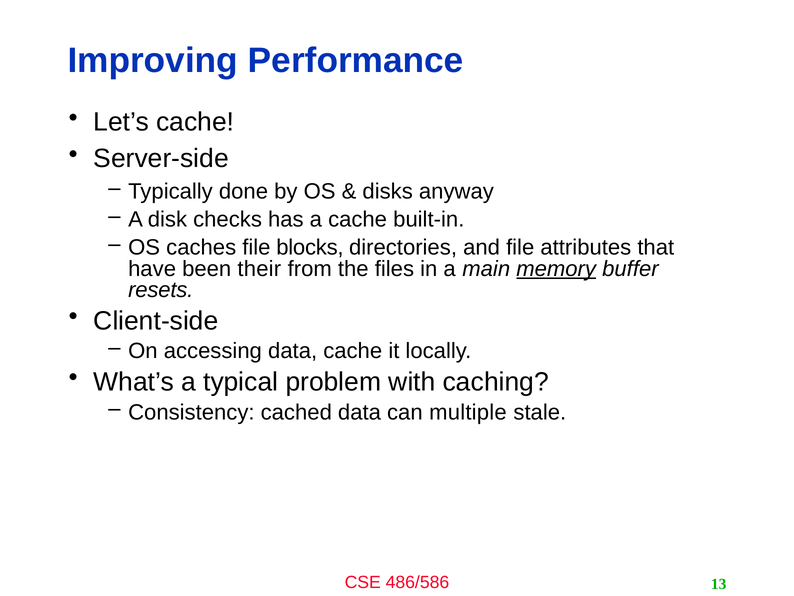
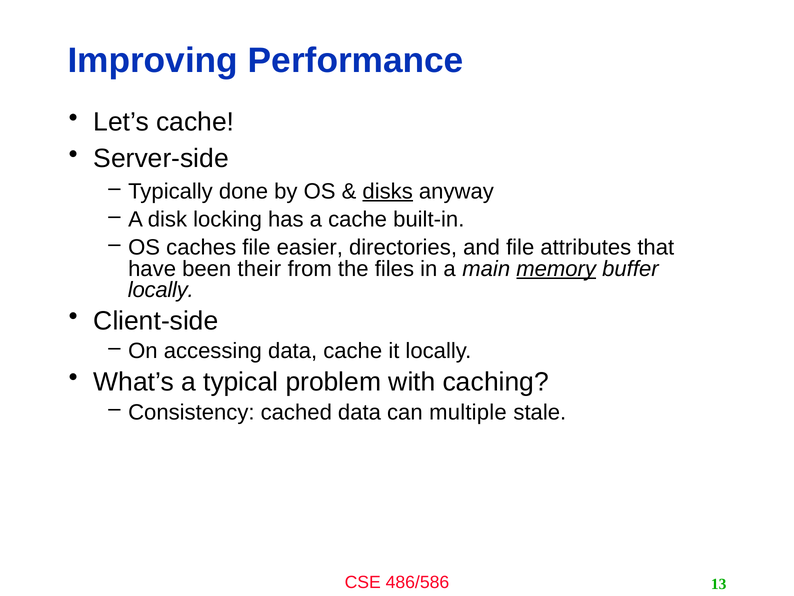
disks underline: none -> present
checks: checks -> locking
blocks: blocks -> easier
resets at (161, 290): resets -> locally
